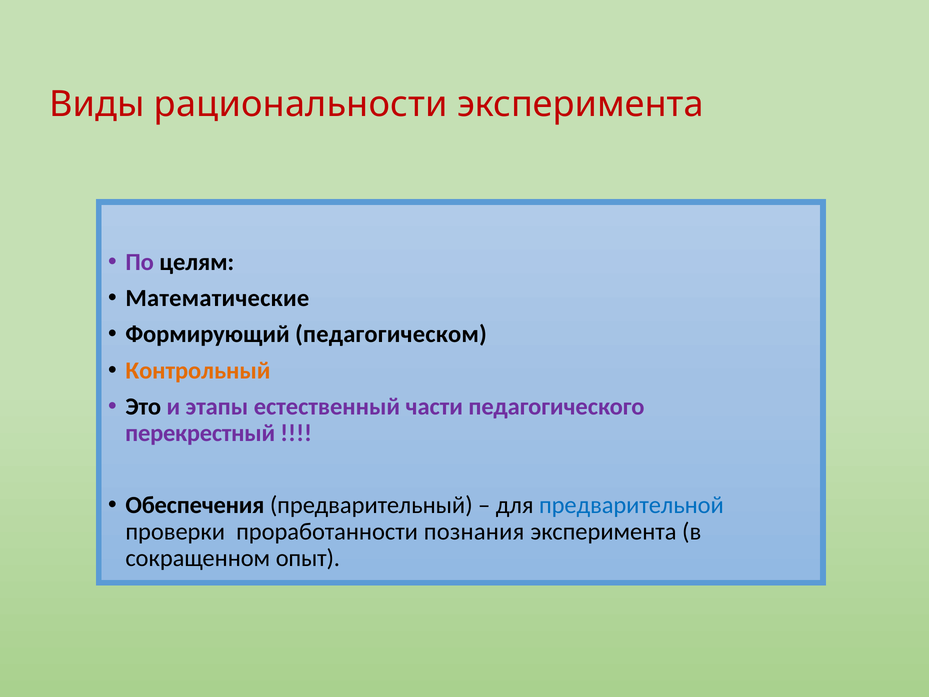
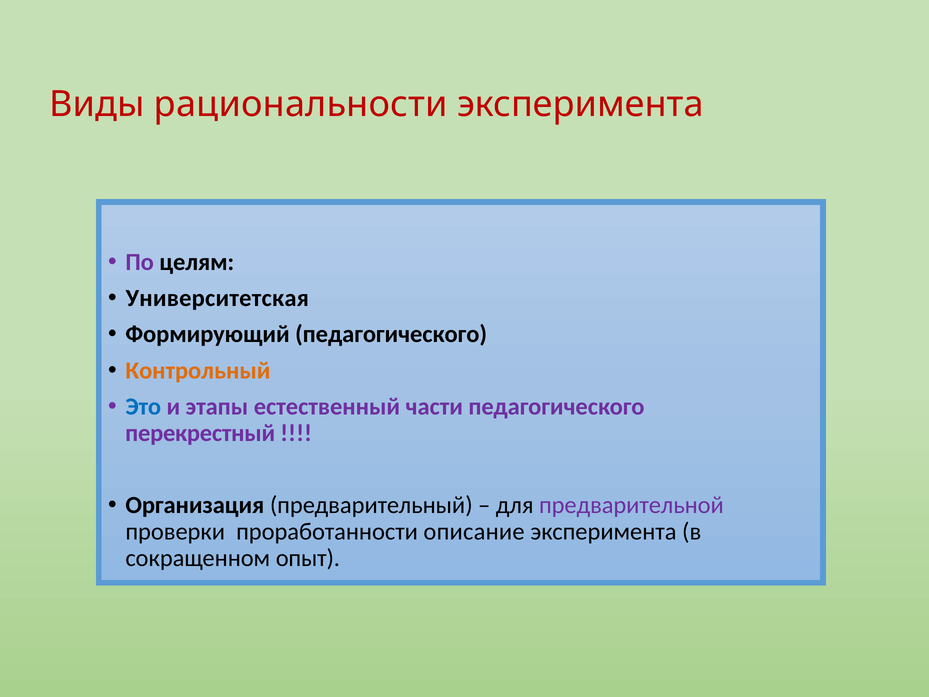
Математические: Математические -> Университетская
Формирующий педагогическом: педагогическом -> педагогического
Это colour: black -> blue
Обеспечения: Обеспечения -> Организация
предварительной colour: blue -> purple
познания: познания -> описание
